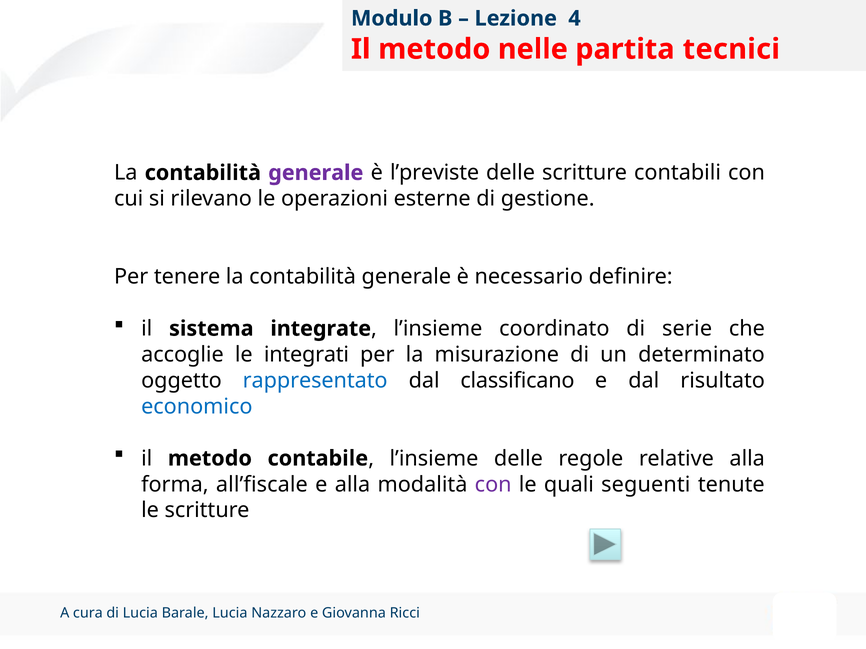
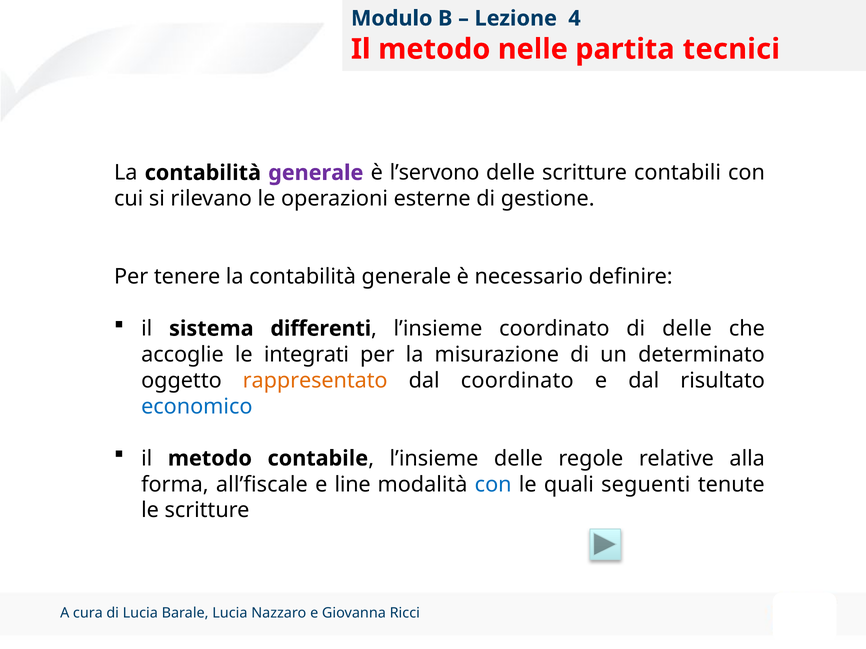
l’previste: l’previste -> l’servono
integrate: integrate -> differenti
di serie: serie -> delle
rappresentato colour: blue -> orange
dal classificano: classificano -> coordinato
e alla: alla -> line
con at (493, 485) colour: purple -> blue
